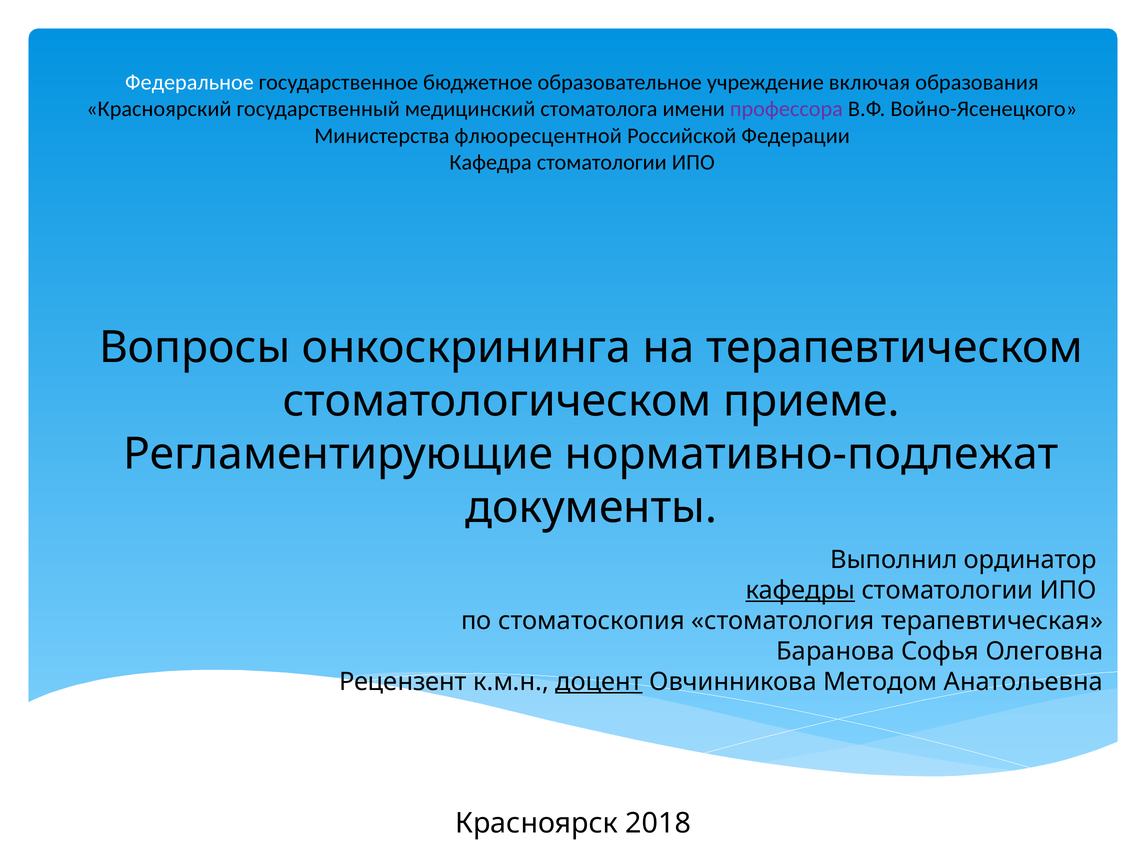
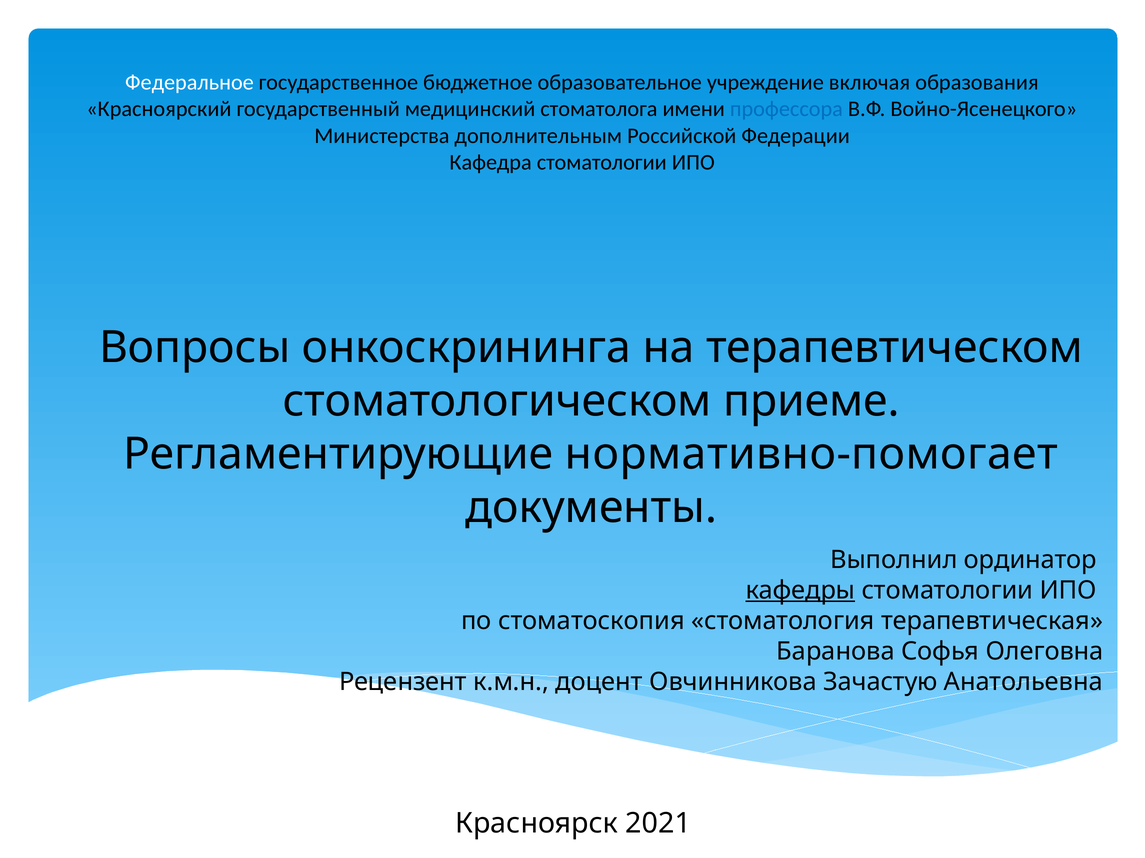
профессора colour: purple -> blue
флюоресцентной: флюоресцентной -> дополнительным
нормативно-подлежат: нормативно-подлежат -> нормативно-помогает
доцент underline: present -> none
Методом: Методом -> Зачастую
2018: 2018 -> 2021
